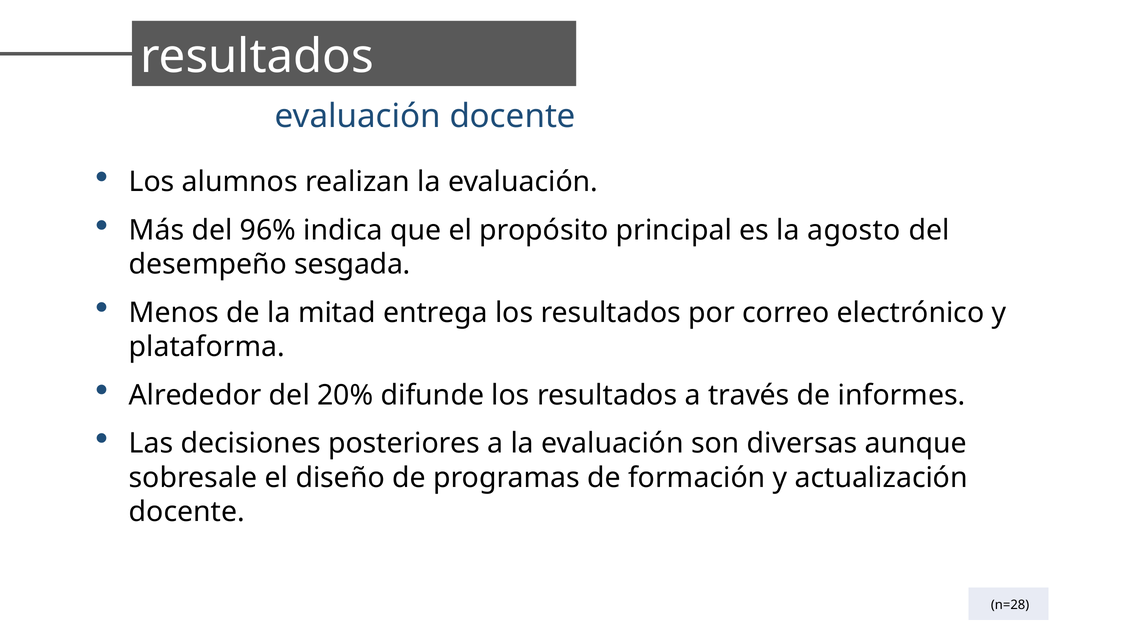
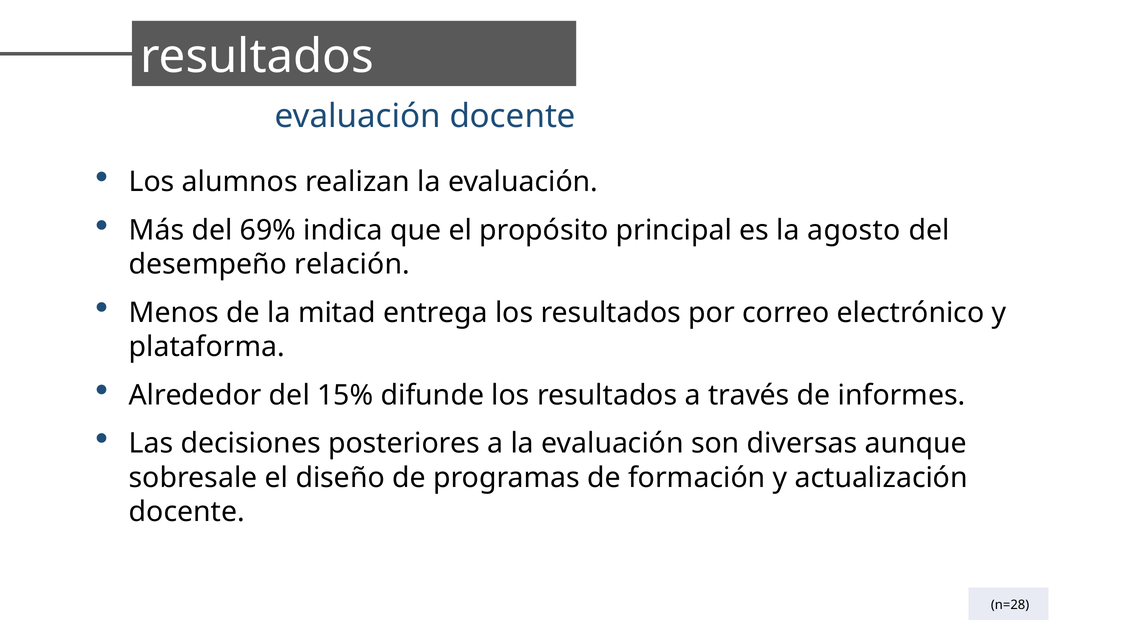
96%: 96% -> 69%
sesgada: sesgada -> relación
20%: 20% -> 15%
